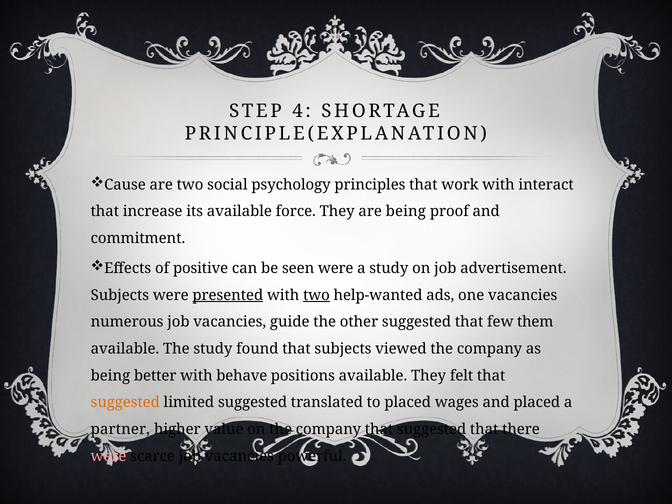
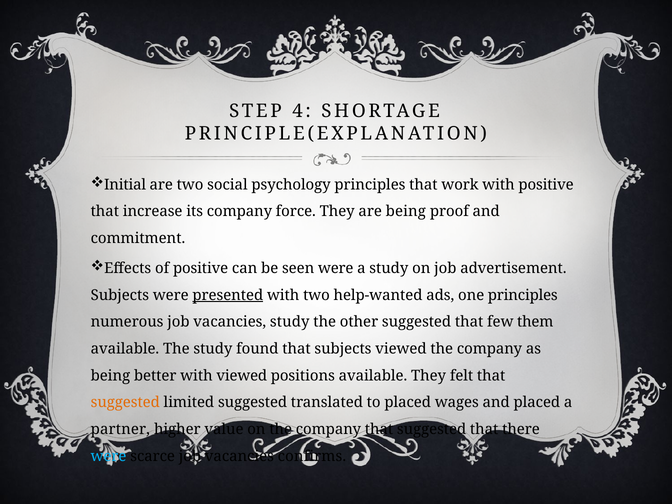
Cause: Cause -> Initial
with interact: interact -> positive
its available: available -> company
two at (316, 295) underline: present -> none
one vacancies: vacancies -> principles
vacancies guide: guide -> study
with behave: behave -> viewed
were at (109, 456) colour: pink -> light blue
powerful: powerful -> confirms
